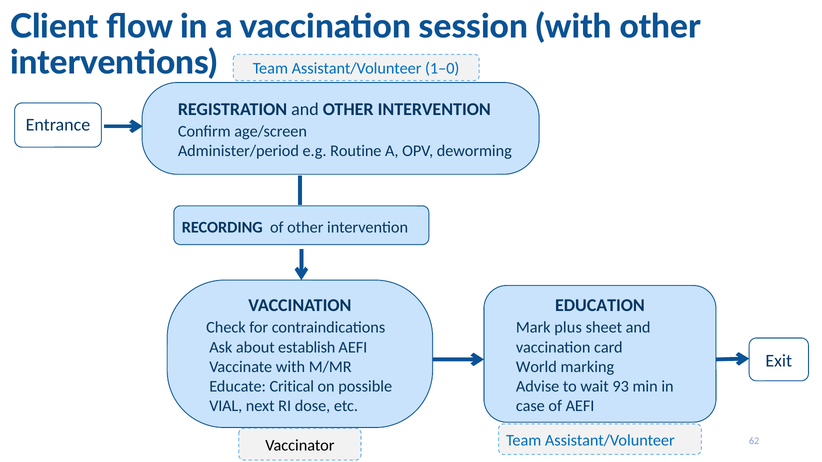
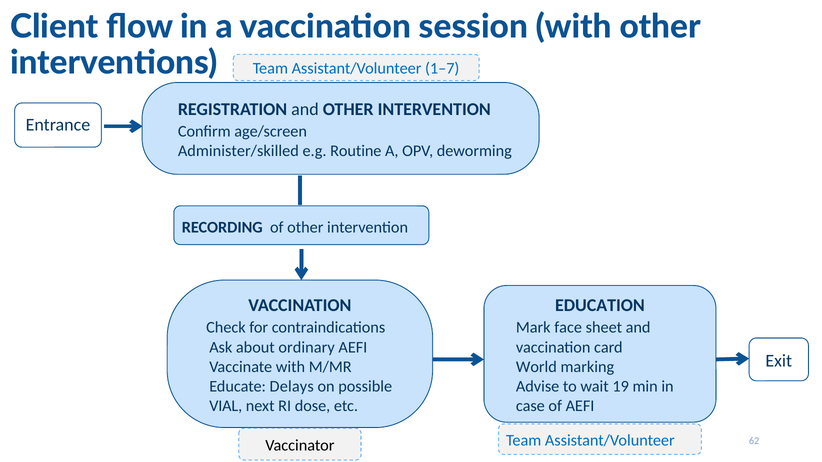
1–0: 1–0 -> 1–7
Administer/period: Administer/period -> Administer/skilled
plus: plus -> face
establish: establish -> ordinary
Critical: Critical -> Delays
93: 93 -> 19
